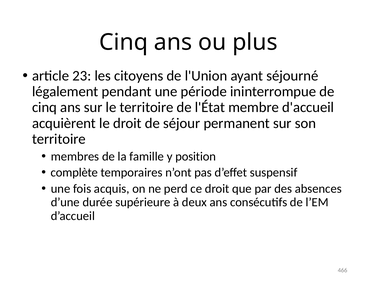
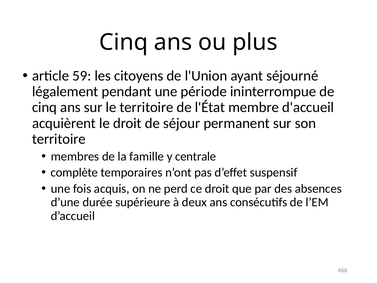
23: 23 -> 59
position: position -> centrale
